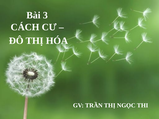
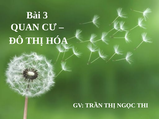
CÁCH: CÁCH -> QUAN
